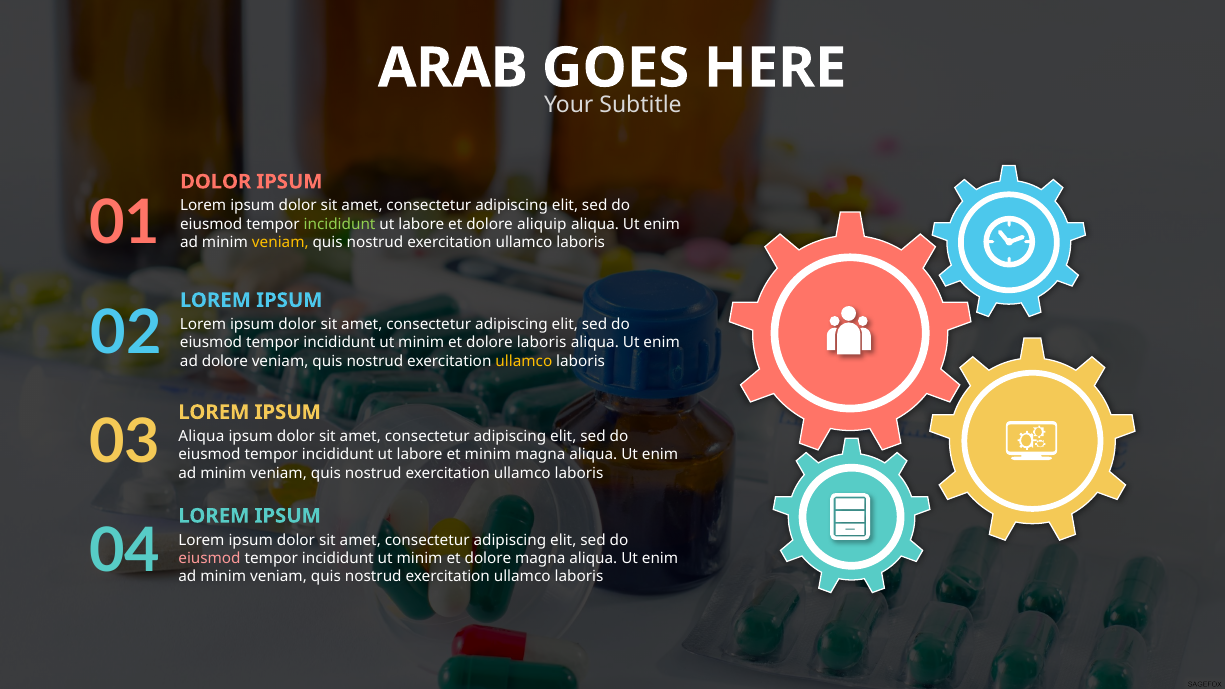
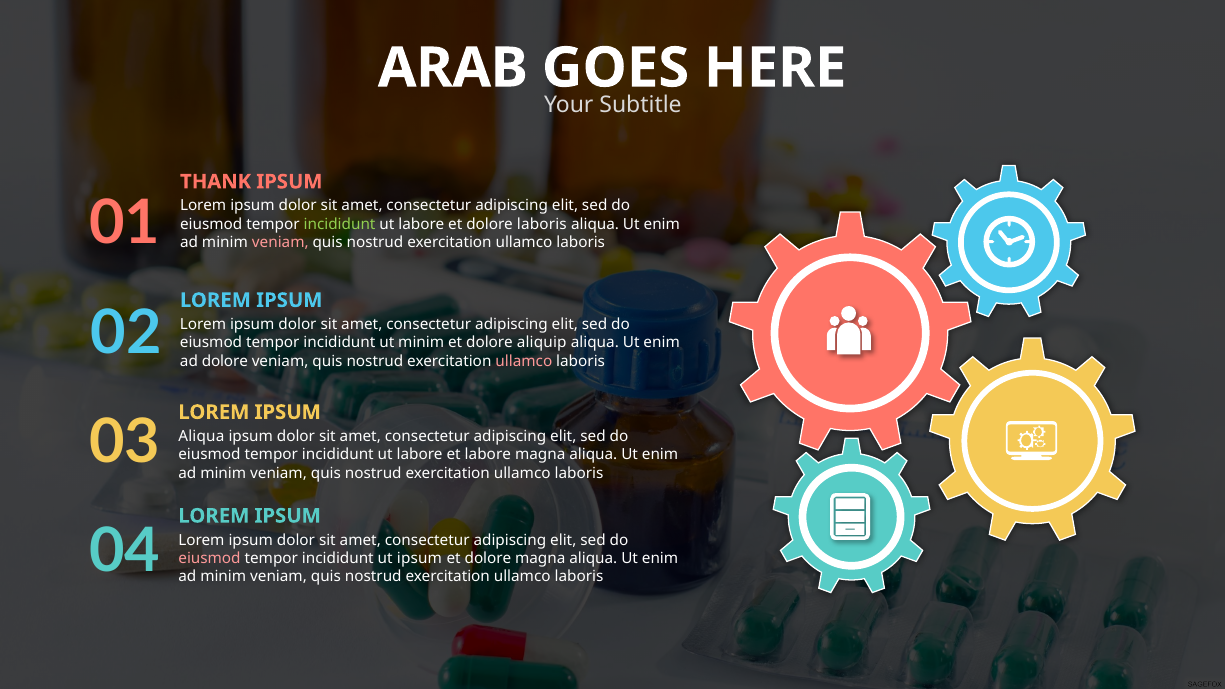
DOLOR at (216, 182): DOLOR -> THANK
dolore aliquip: aliquip -> laboris
veniam at (280, 243) colour: yellow -> pink
dolore laboris: laboris -> aliquip
ullamco at (524, 361) colour: yellow -> pink
et minim: minim -> labore
minim at (420, 558): minim -> ipsum
